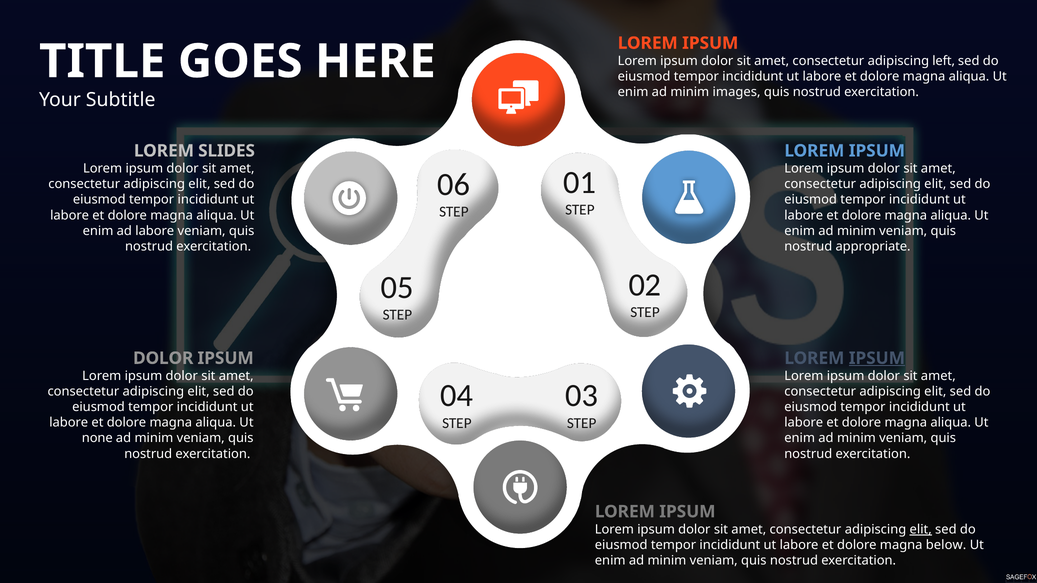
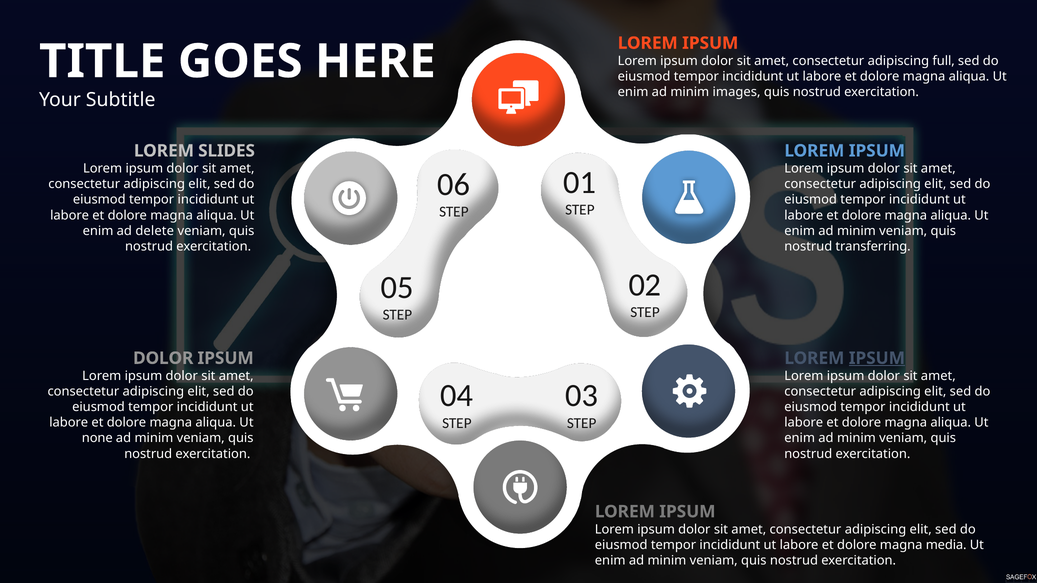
left: left -> full
ad labore: labore -> delete
appropriate: appropriate -> transferring
elit at (921, 530) underline: present -> none
below: below -> media
